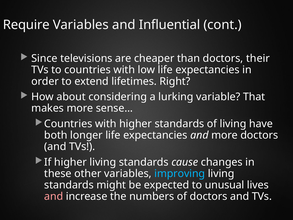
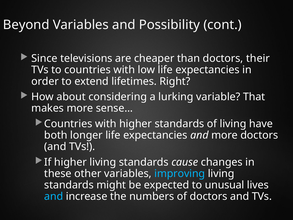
Require: Require -> Beyond
Influential: Influential -> Possibility
and at (54, 196) colour: pink -> light blue
